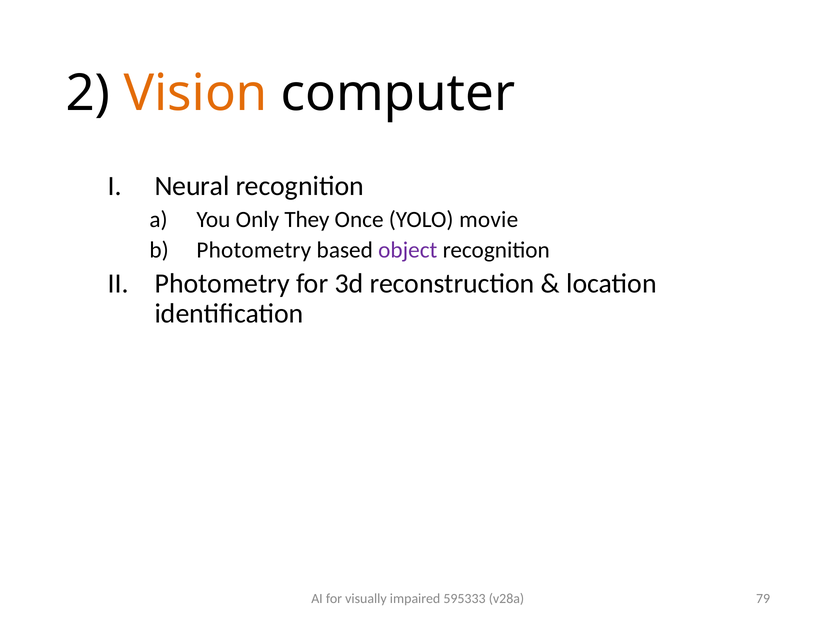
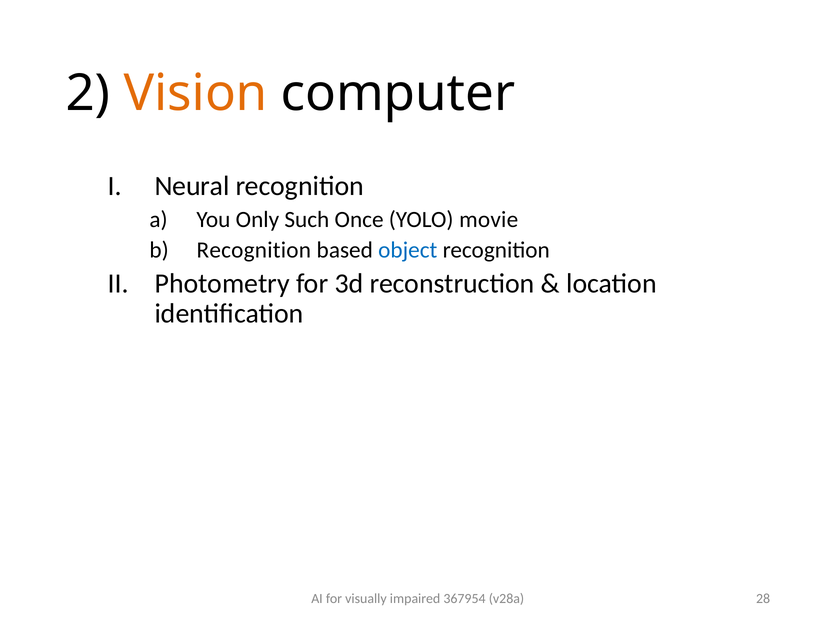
They: They -> Such
Photometry at (254, 250): Photometry -> Recognition
object colour: purple -> blue
595333: 595333 -> 367954
79: 79 -> 28
